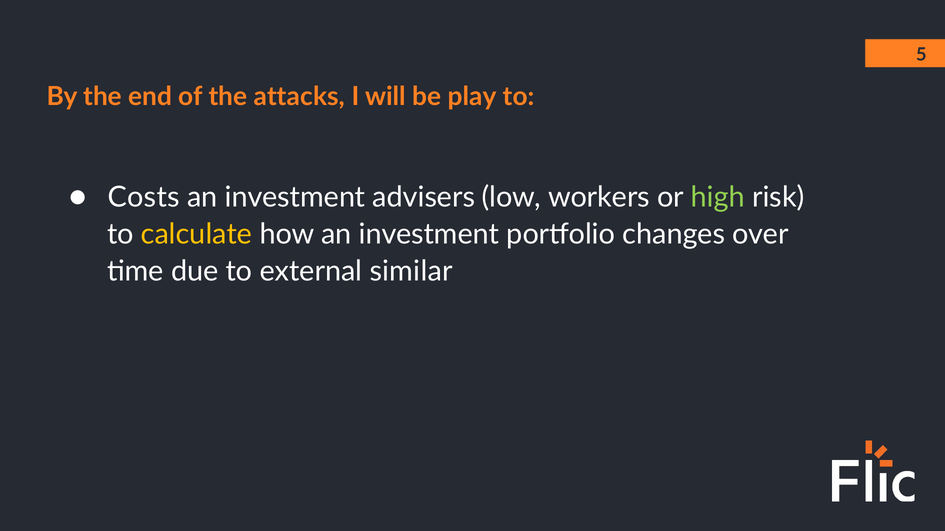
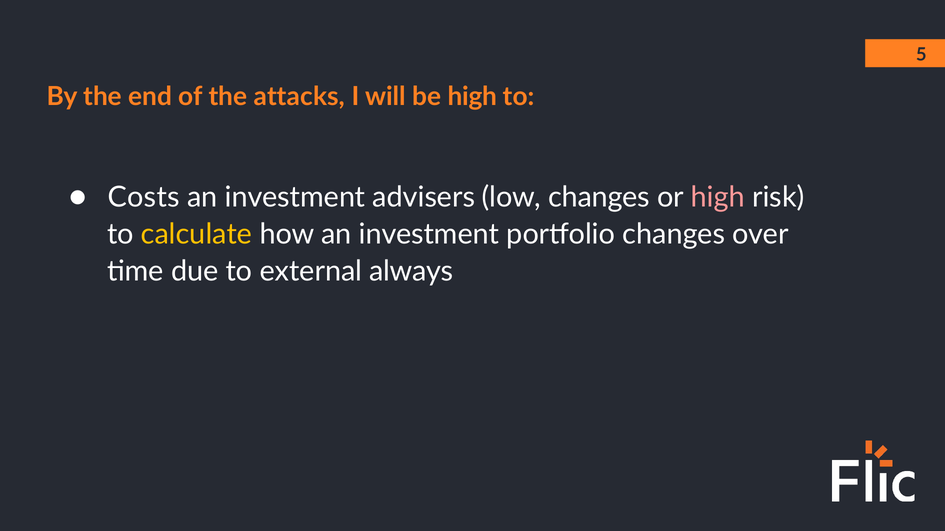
be play: play -> high
low workers: workers -> changes
high at (718, 198) colour: light green -> pink
similar: similar -> always
